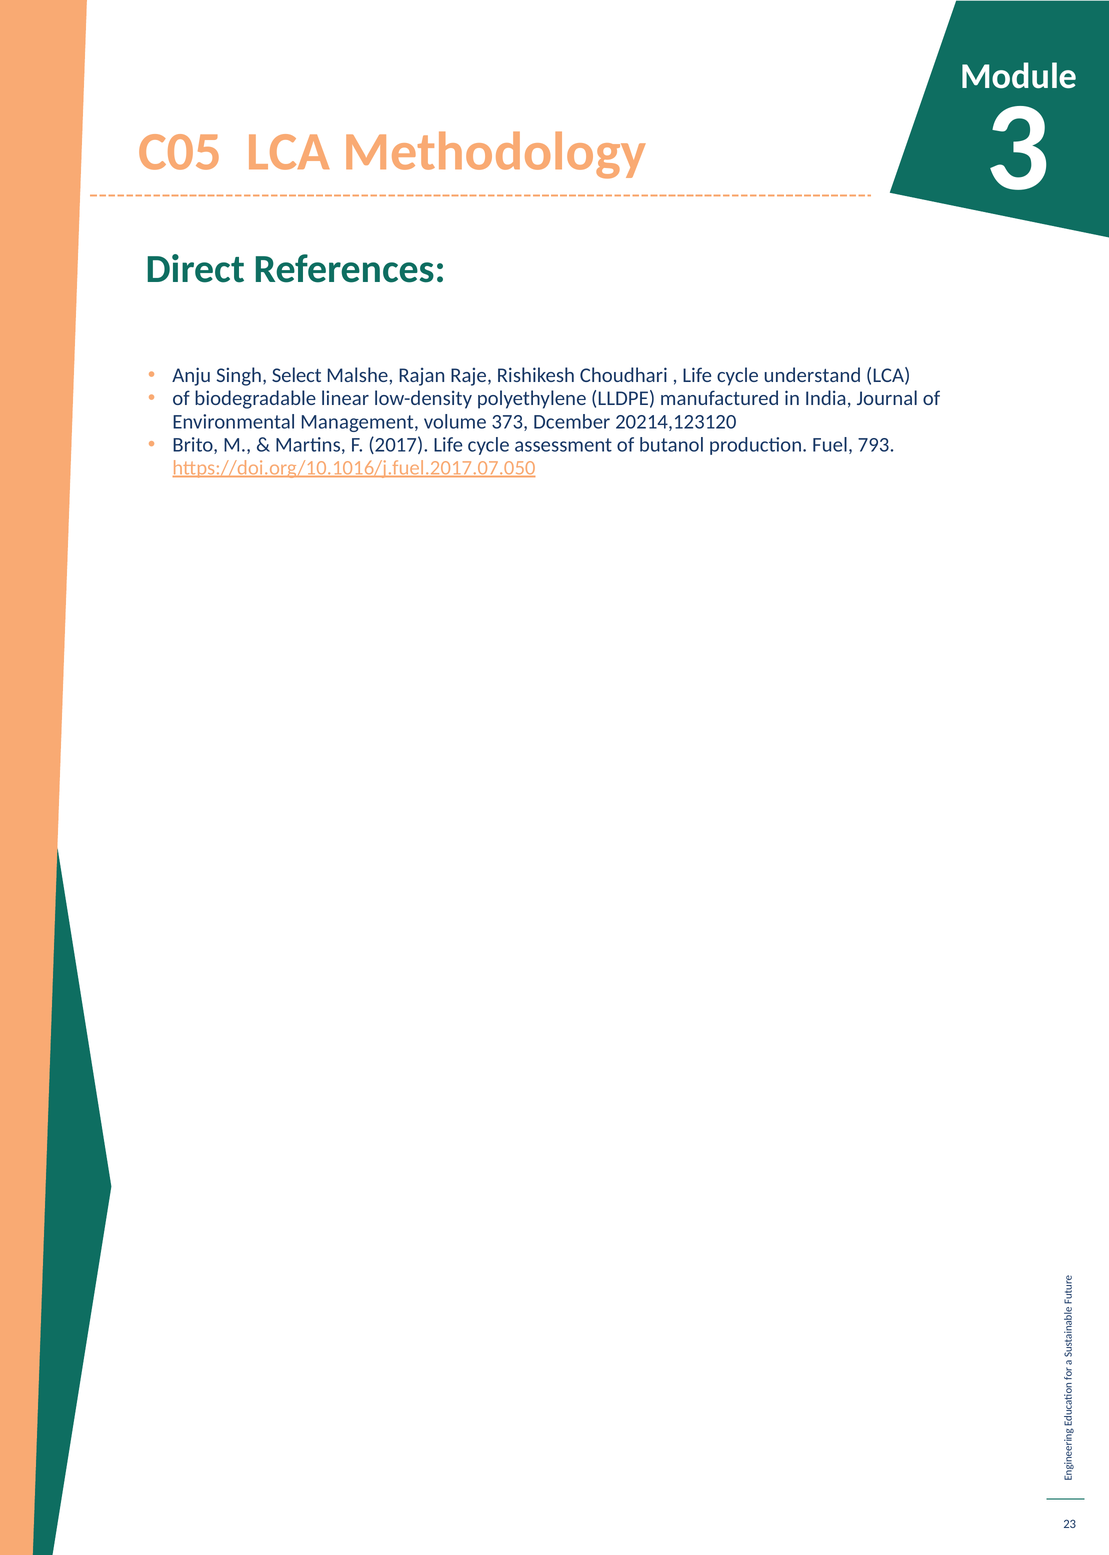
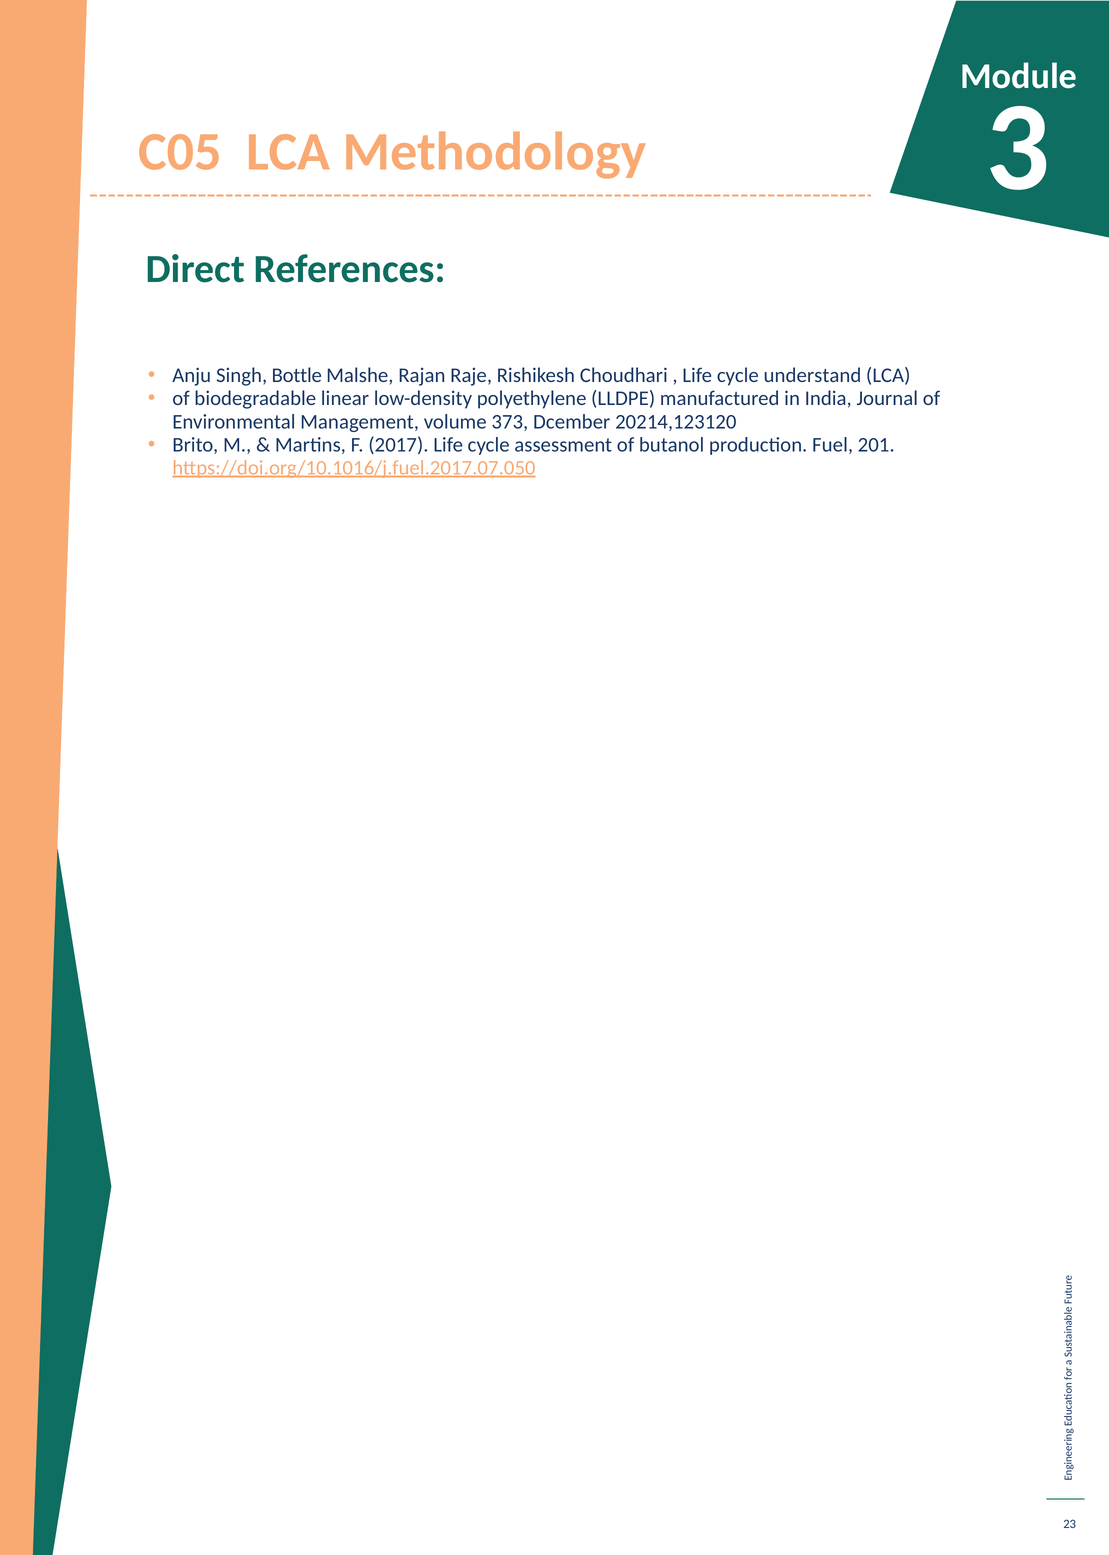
Select: Select -> Bottle
793: 793 -> 201
